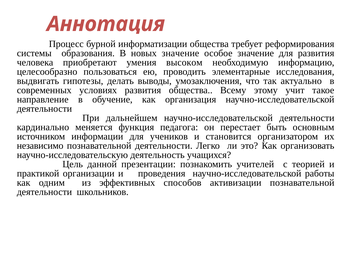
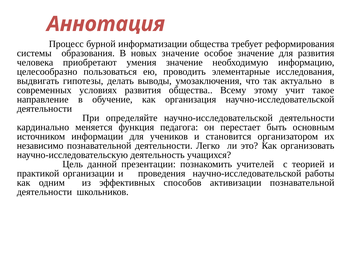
умения высоком: высоком -> значение
дальнейшем: дальнейшем -> определяйте
